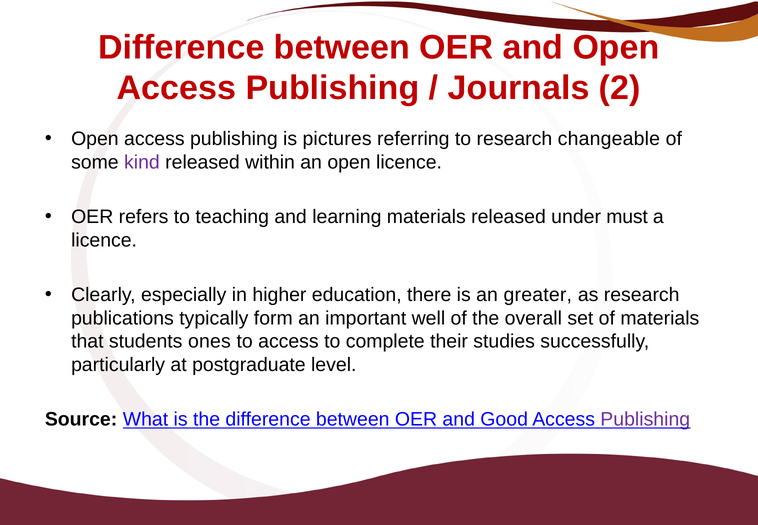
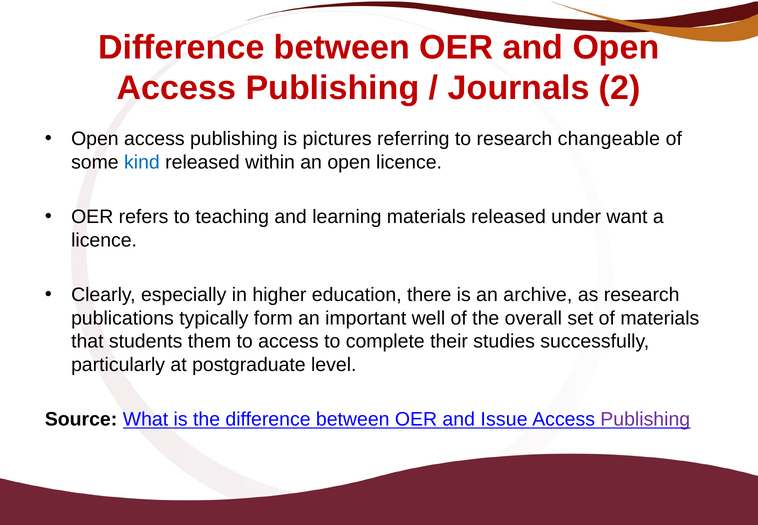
kind colour: purple -> blue
must: must -> want
greater: greater -> archive
ones: ones -> them
Good: Good -> Issue
